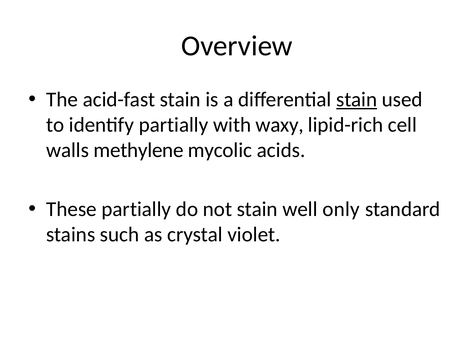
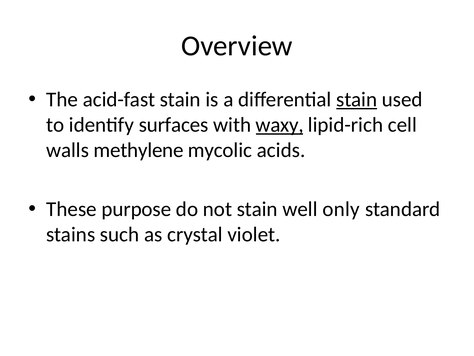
identify partially: partially -> surfaces
waxy underline: none -> present
These partially: partially -> purpose
